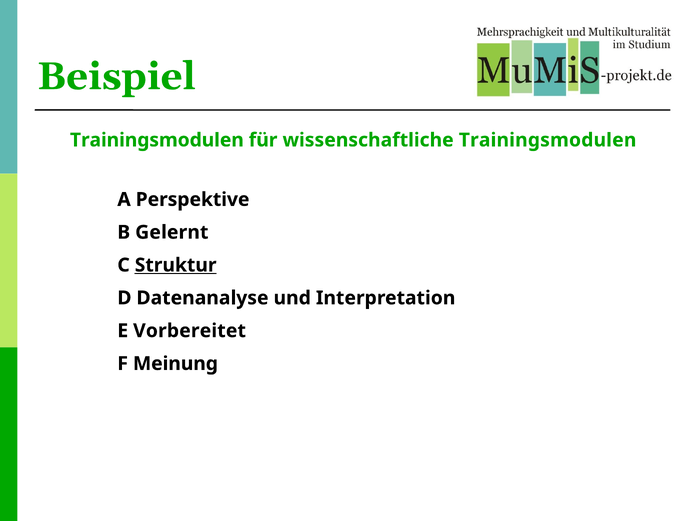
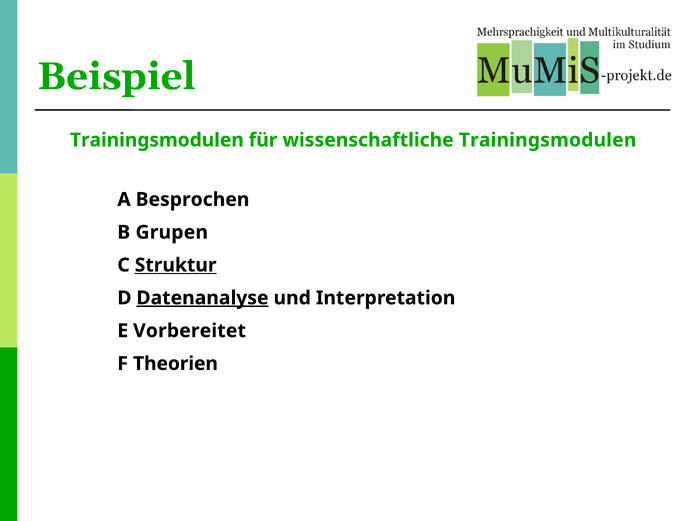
Perspektive: Perspektive -> Besprochen
Gelernt: Gelernt -> Grupen
Datenanalyse underline: none -> present
Meinung: Meinung -> Theorien
